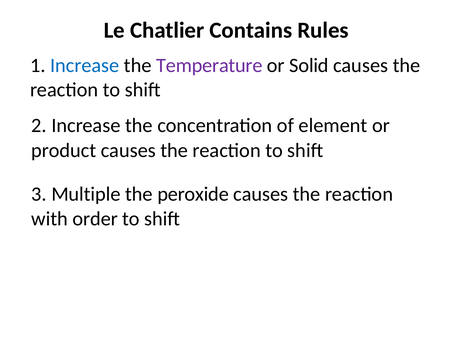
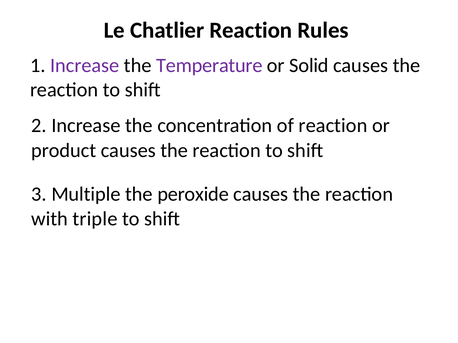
Chatlier Contains: Contains -> Reaction
Increase at (85, 66) colour: blue -> purple
of element: element -> reaction
order: order -> triple
